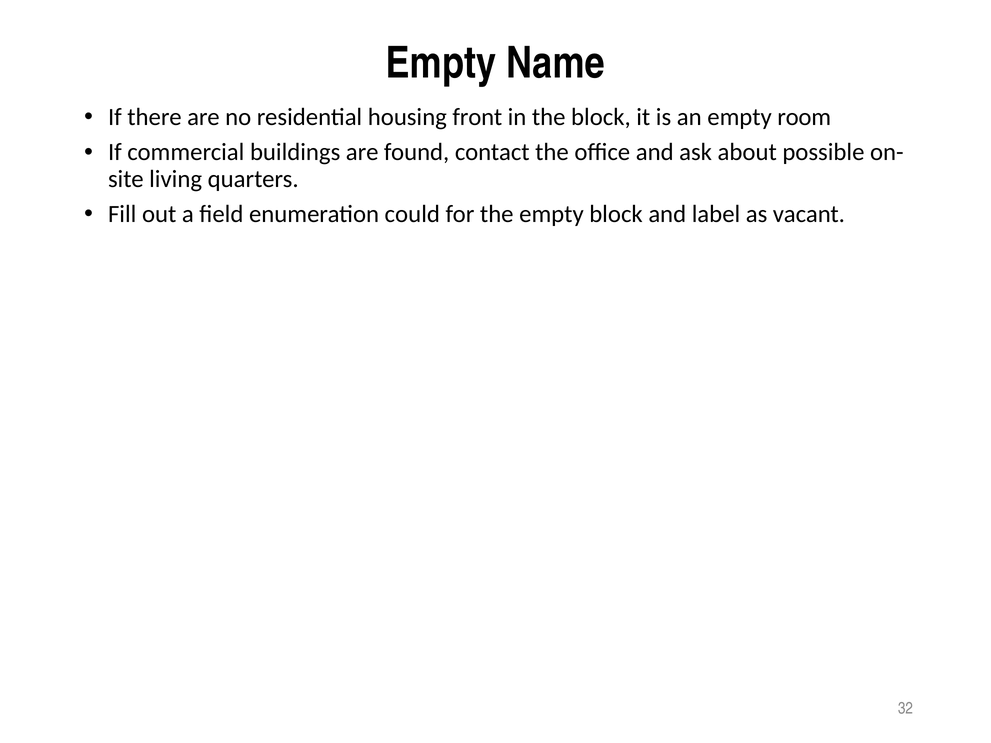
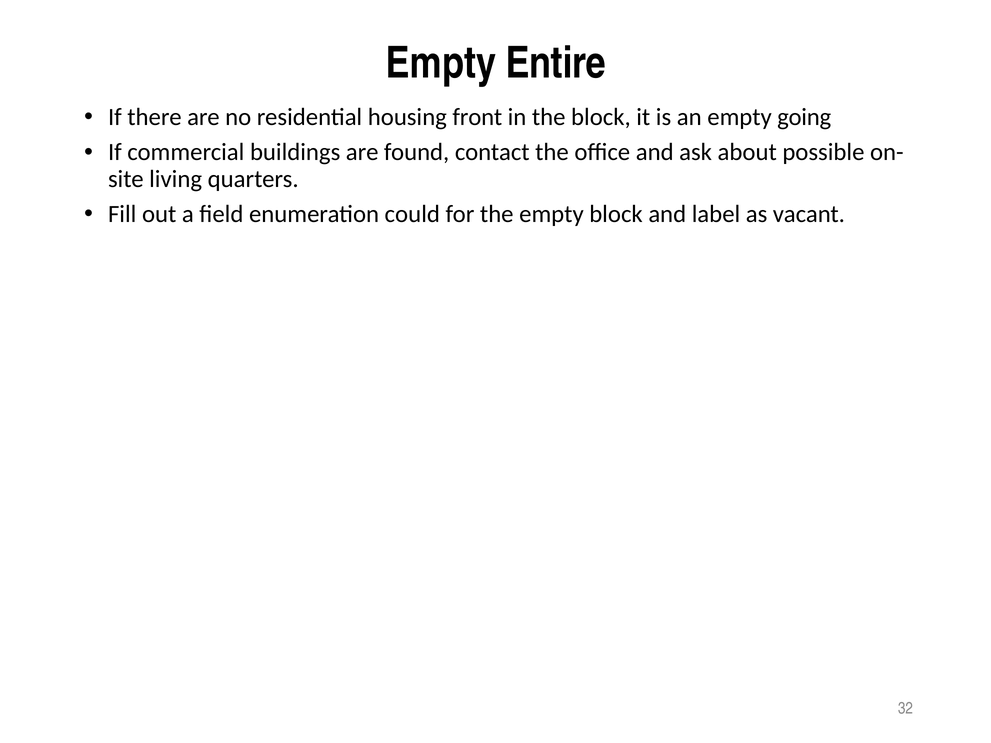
Name: Name -> Entire
room: room -> going
